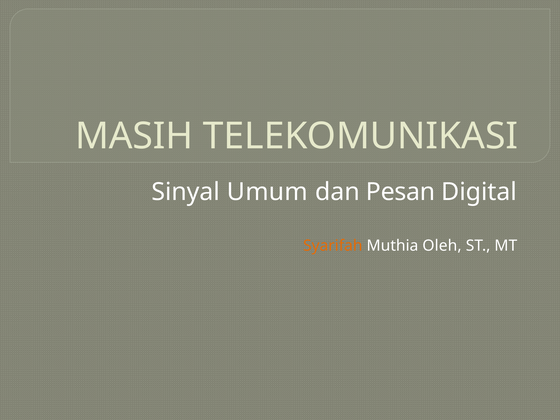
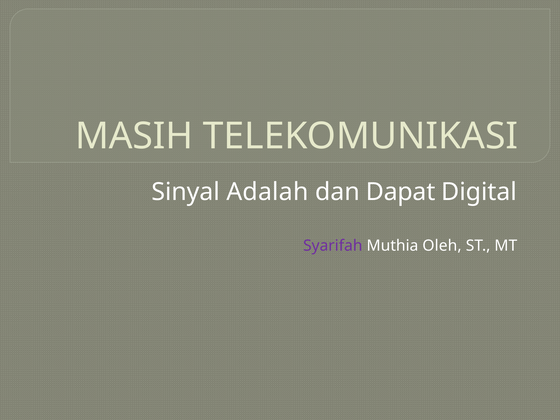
Umum: Umum -> Adalah
Pesan: Pesan -> Dapat
Syarifah colour: orange -> purple
